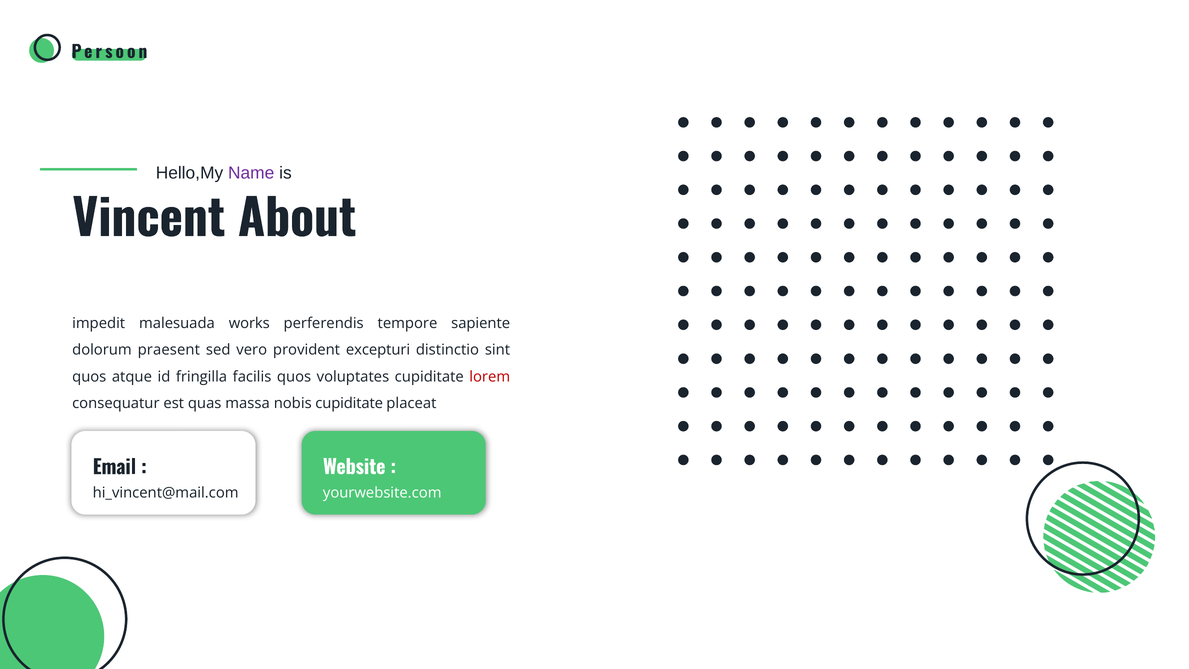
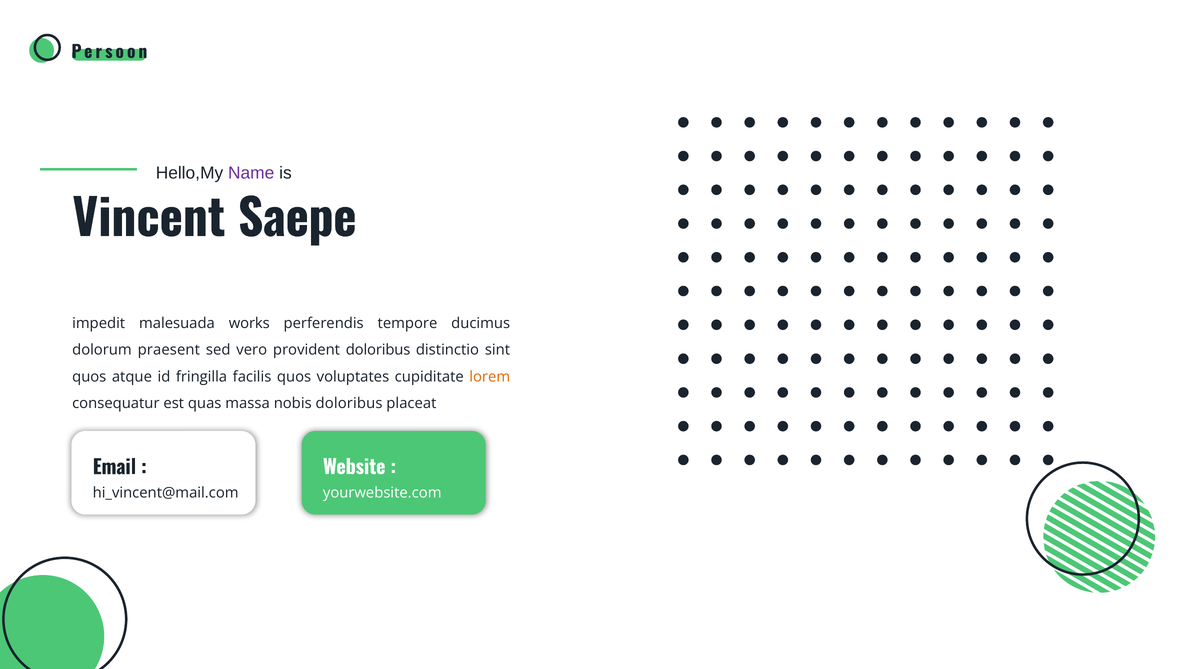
About: About -> Saepe
sapiente: sapiente -> ducimus
provident excepturi: excepturi -> doloribus
lorem colour: red -> orange
nobis cupiditate: cupiditate -> doloribus
